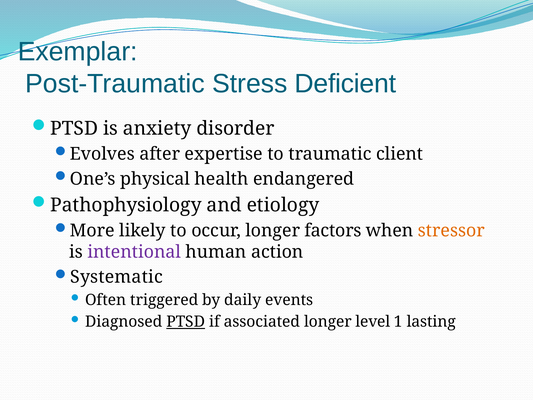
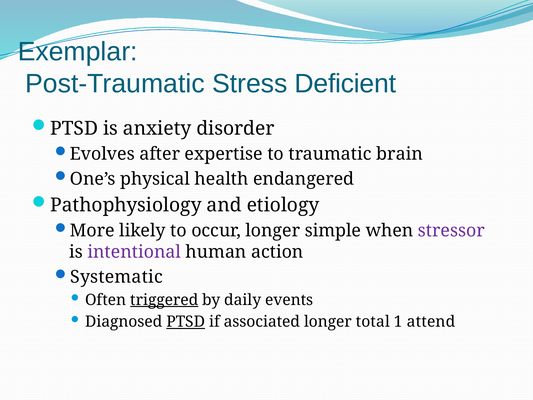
client: client -> brain
factors: factors -> simple
stressor colour: orange -> purple
triggered underline: none -> present
level: level -> total
lasting: lasting -> attend
